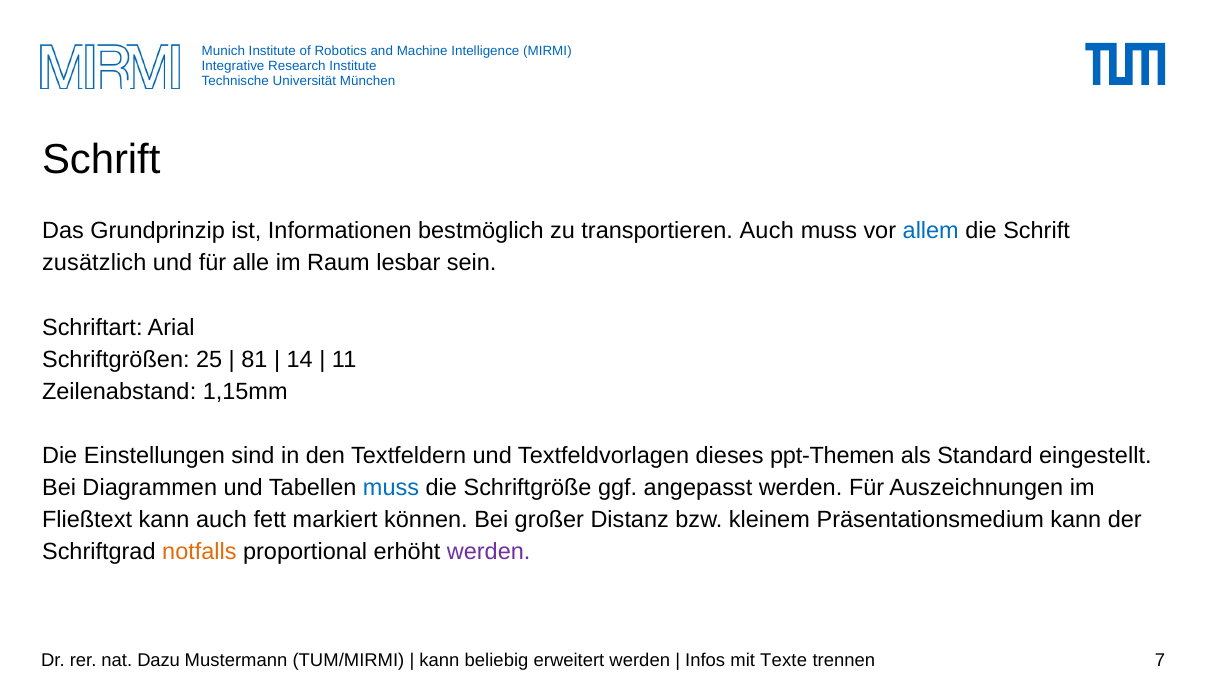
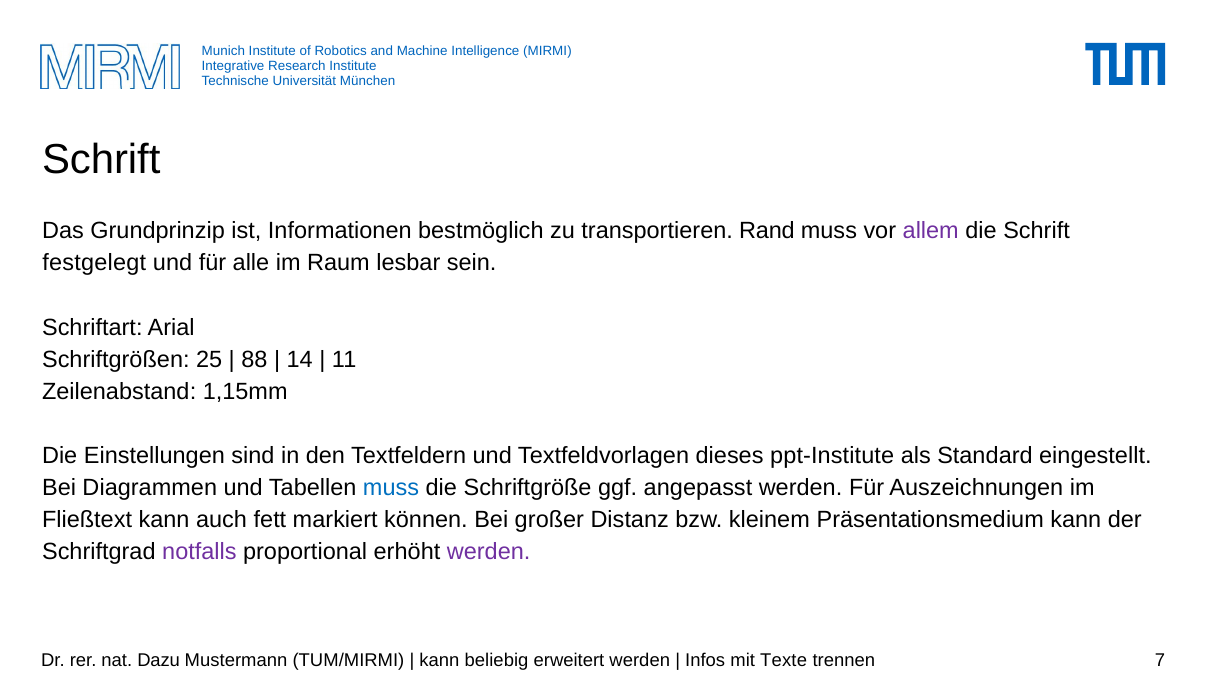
transportieren Auch: Auch -> Rand
allem colour: blue -> purple
zusätzlich: zusätzlich -> festgelegt
81: 81 -> 88
ppt-Themen: ppt-Themen -> ppt-Institute
notfalls colour: orange -> purple
